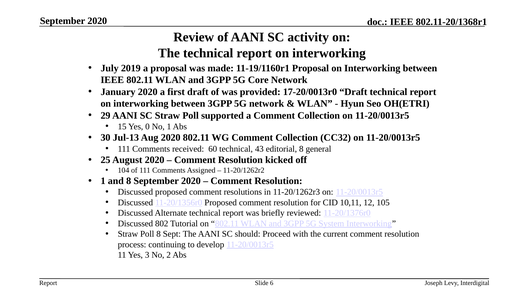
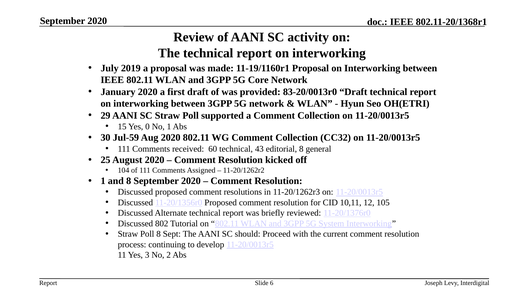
17-20/0013r0: 17-20/0013r0 -> 83-20/0013r0
Jul-13: Jul-13 -> Jul-59
